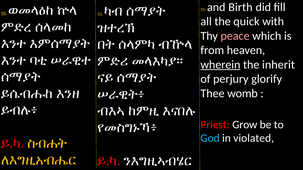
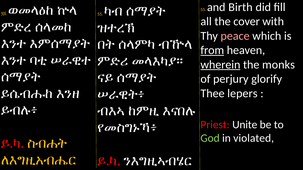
quick: quick -> cover
from underline: none -> present
inherit: inherit -> monks
womb: womb -> lepers
Grow: Grow -> Unite
God colour: light blue -> light green
